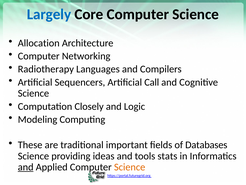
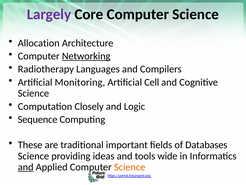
Largely colour: blue -> purple
Networking underline: none -> present
Sequencers: Sequencers -> Monitoring
Call: Call -> Cell
Modeling: Modeling -> Sequence
stats: stats -> wide
